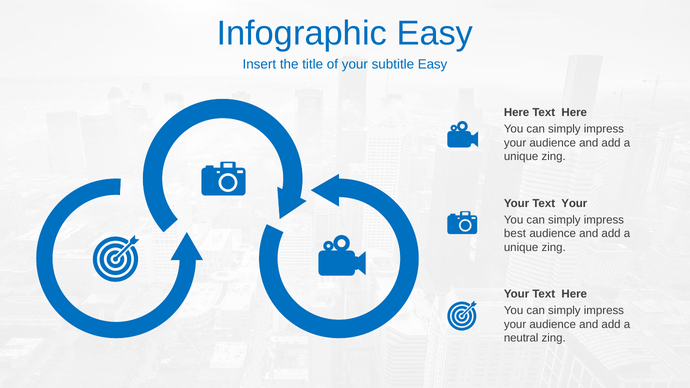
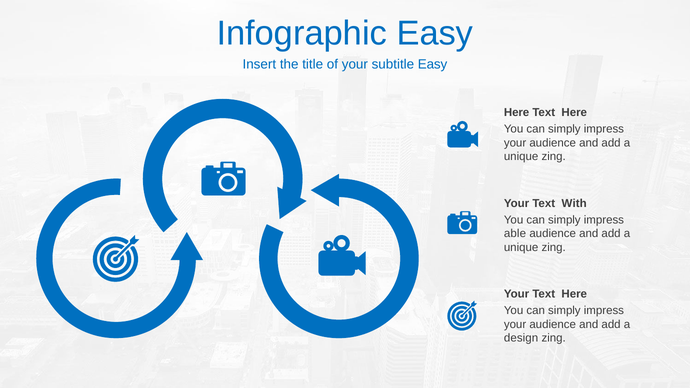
Text Your: Your -> With
best: best -> able
neutral: neutral -> design
